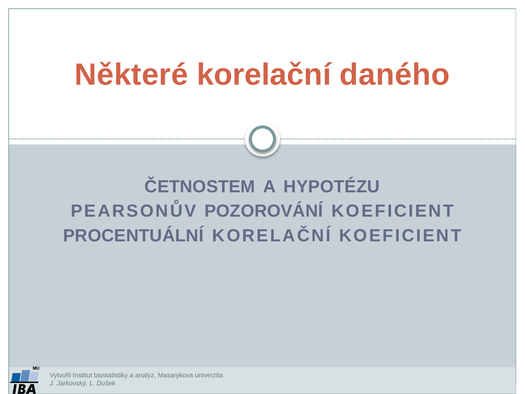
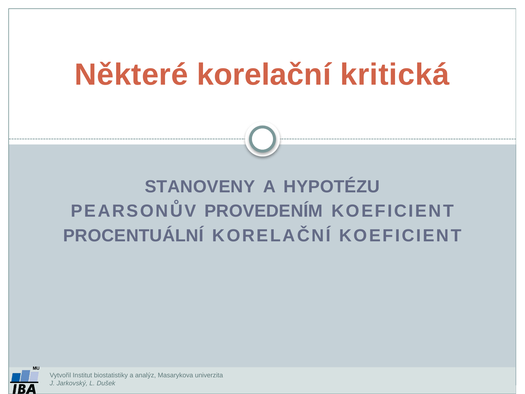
daného: daného -> kritická
ČETNOSTEM: ČETNOSTEM -> STANOVENY
POZOROVÁNÍ: POZOROVÁNÍ -> PROVEDENÍM
